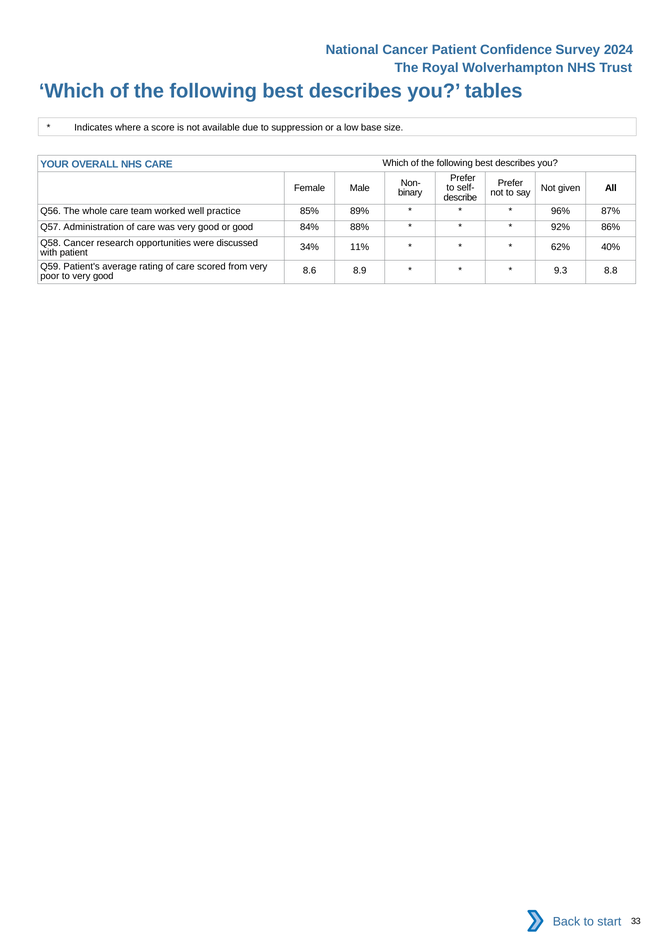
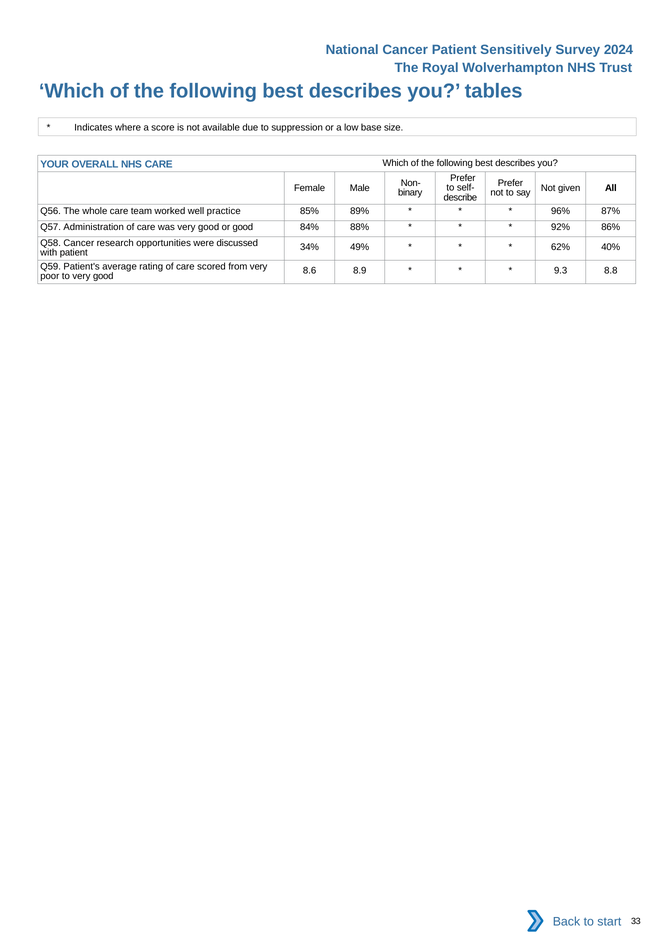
Confidence: Confidence -> Sensitively
11%: 11% -> 49%
